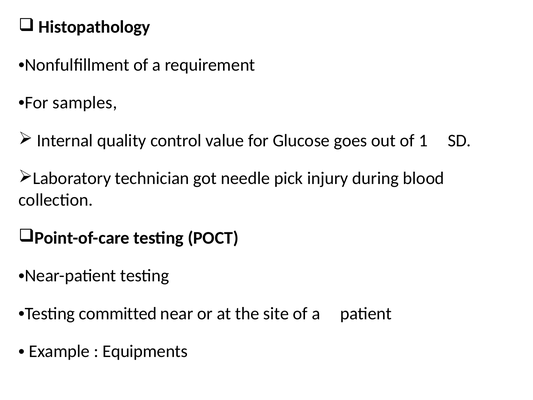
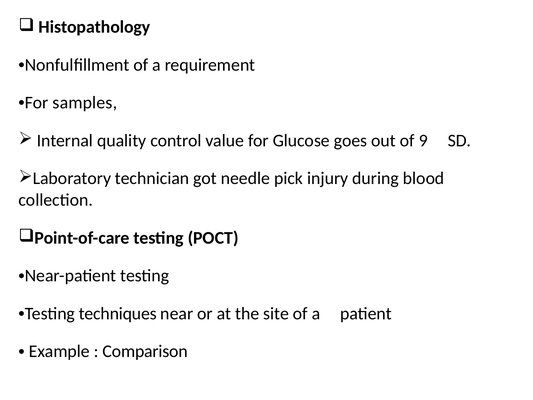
1: 1 -> 9
committed: committed -> techniques
Equipments: Equipments -> Comparison
